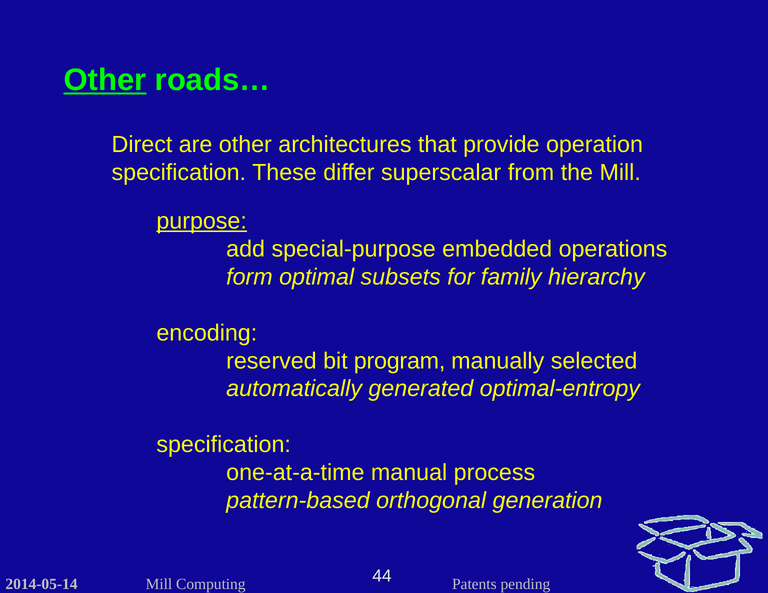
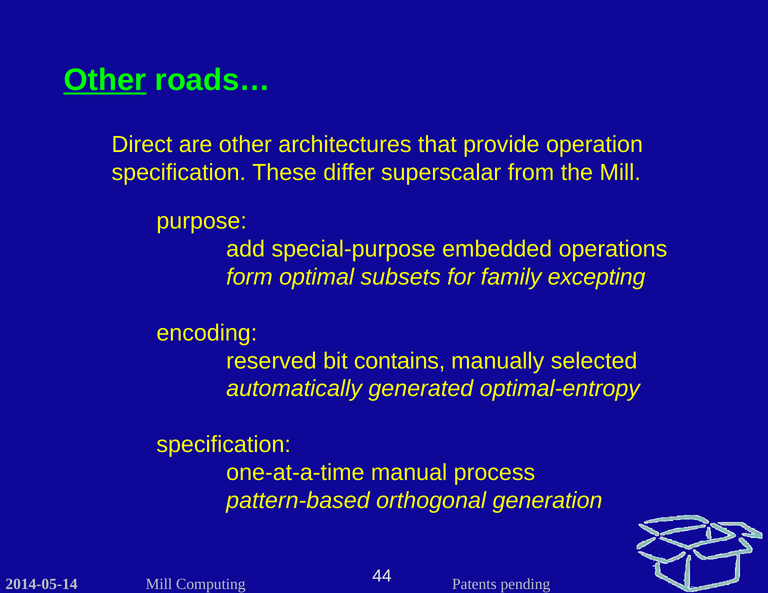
purpose underline: present -> none
hierarchy: hierarchy -> excepting
program: program -> contains
